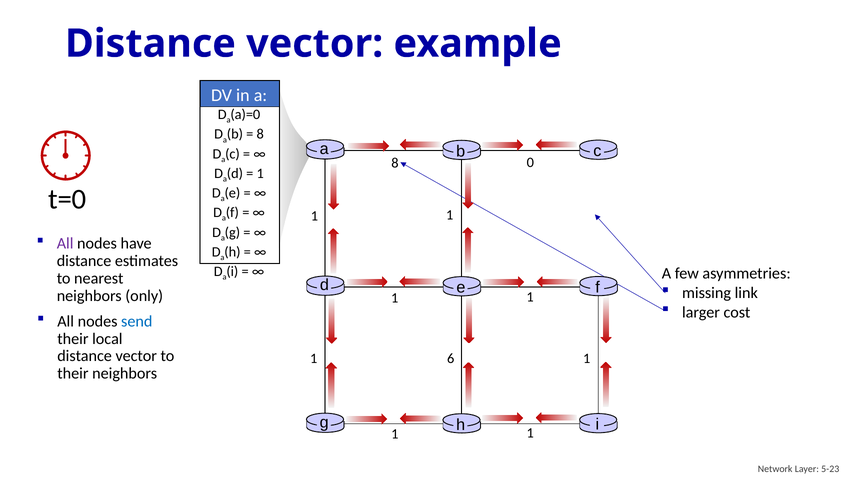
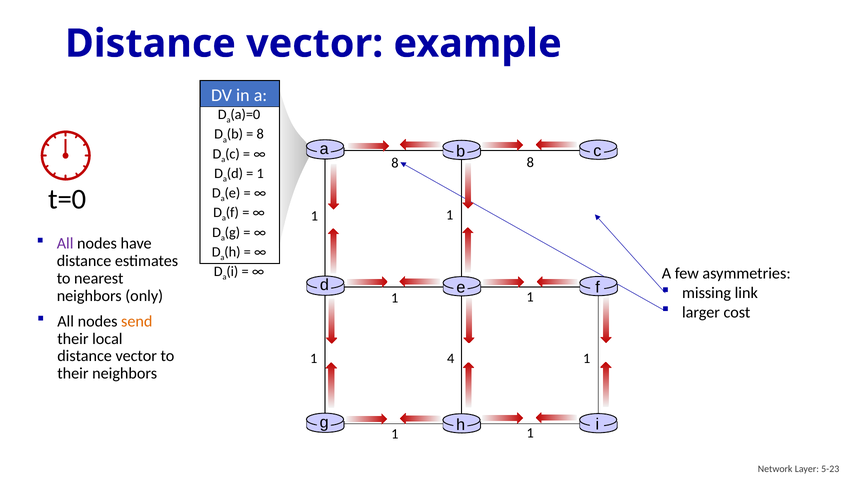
8 0: 0 -> 8
send colour: blue -> orange
6: 6 -> 4
